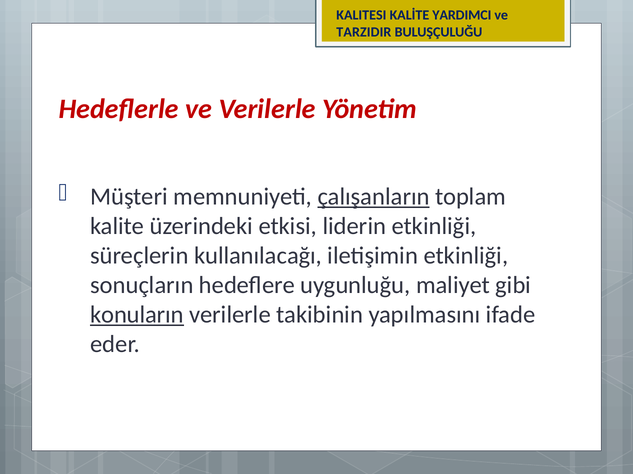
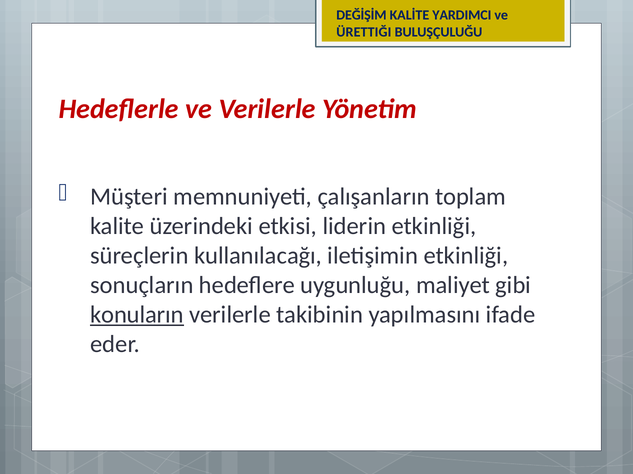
KALITESI: KALITESI -> DEĞİŞİM
TARZIDIR: TARZIDIR -> ÜRETTIĞI
çalışanların underline: present -> none
